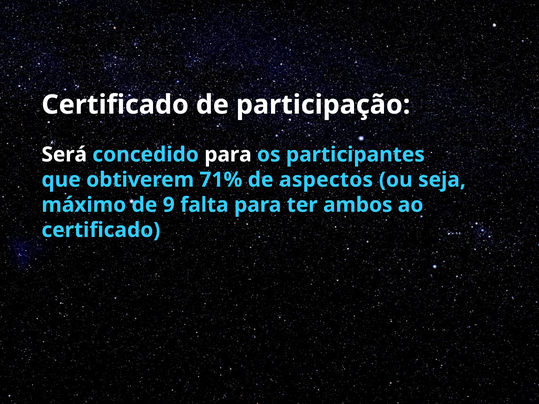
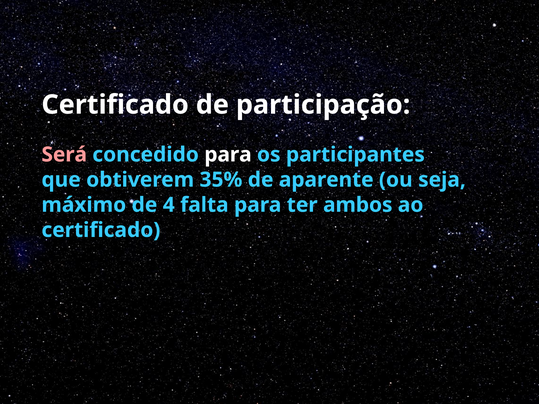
Será colour: white -> pink
71%: 71% -> 35%
aspectos: aspectos -> aparente
9: 9 -> 4
